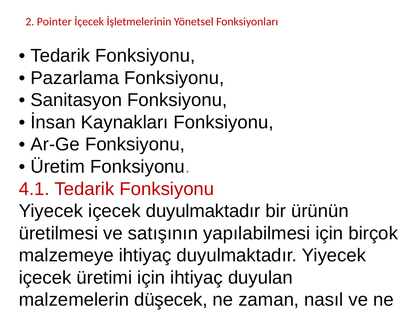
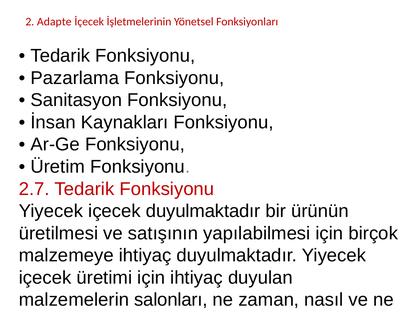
Pointer: Pointer -> Adapte
4.1: 4.1 -> 2.7
düşecek: düşecek -> salonları
